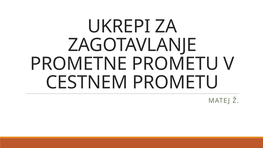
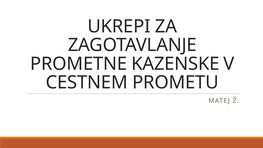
PROMETNE PROMETU: PROMETU -> KAZENSKE
